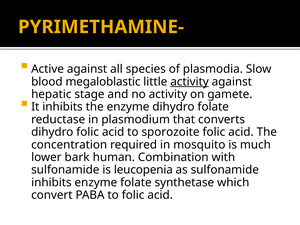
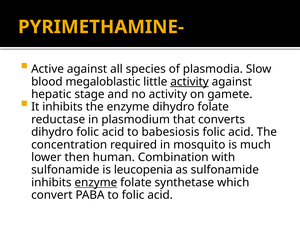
sporozoite: sporozoite -> babesiosis
bark: bark -> then
enzyme at (96, 182) underline: none -> present
